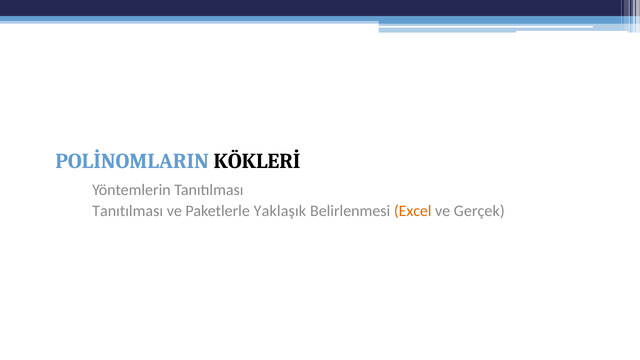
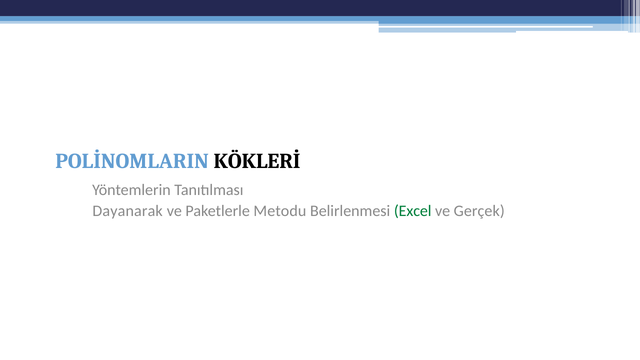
Tanıtılması at (128, 211): Tanıtılması -> Dayanarak
Yaklaşık: Yaklaşık -> Metodu
Excel colour: orange -> green
